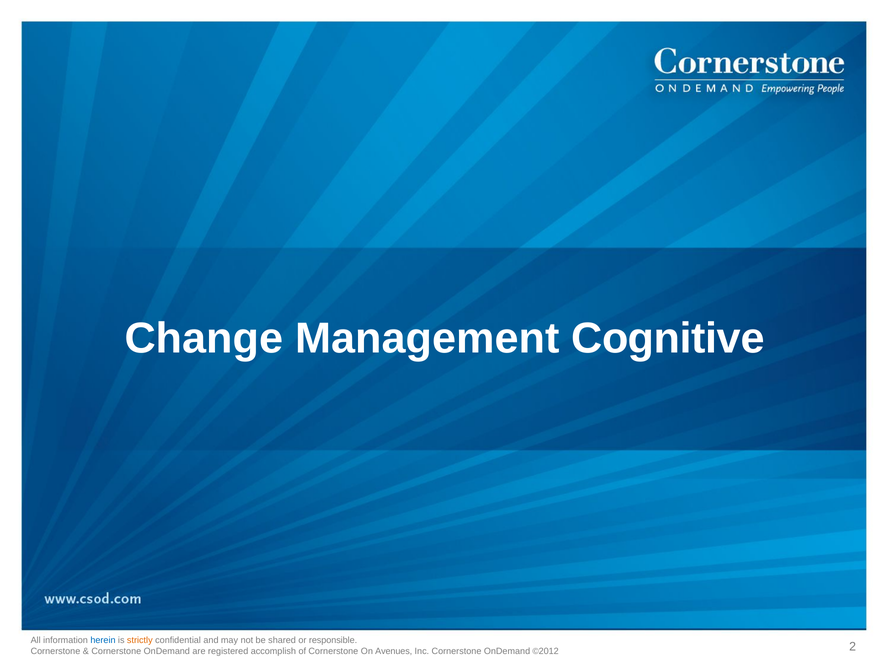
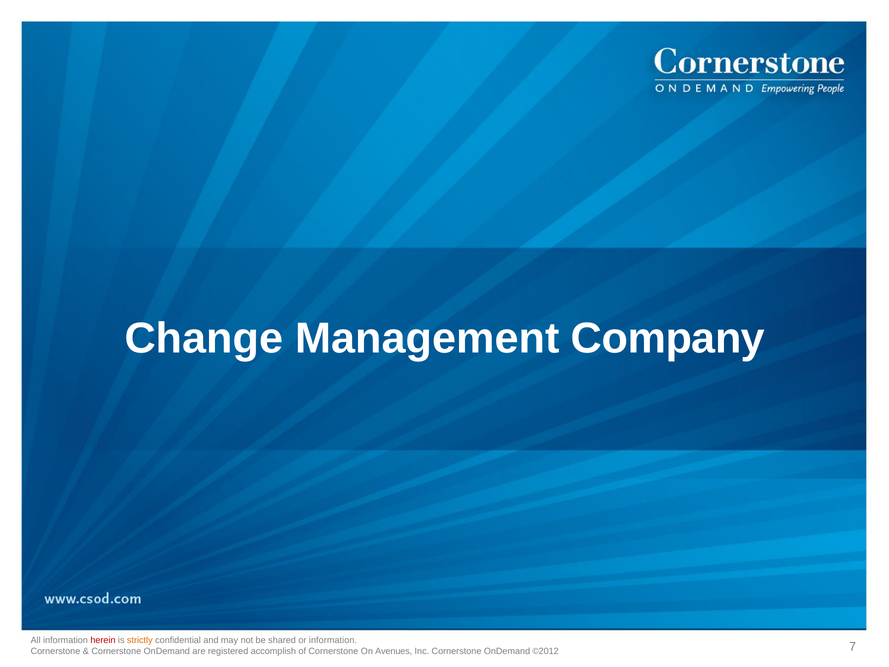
Cognitive: Cognitive -> Company
herein colour: blue -> red
or responsible: responsible -> information
2: 2 -> 7
